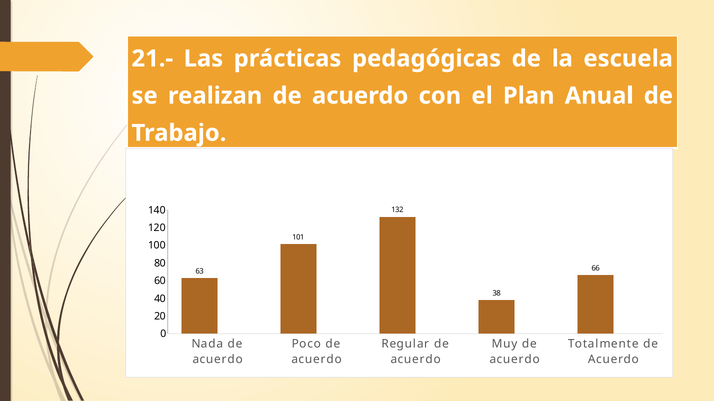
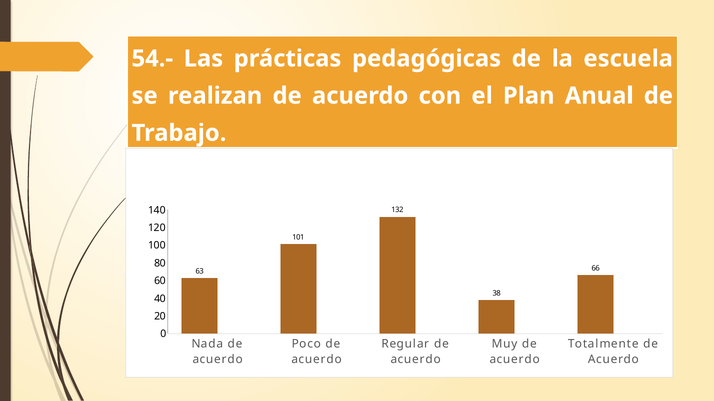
21.-: 21.- -> 54.-
